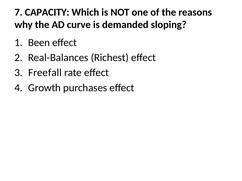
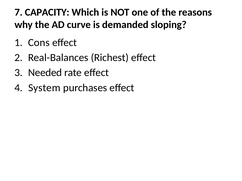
Been: Been -> Cons
Freefall: Freefall -> Needed
Growth: Growth -> System
